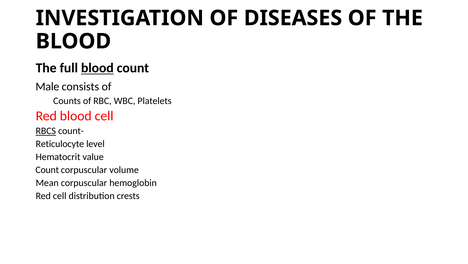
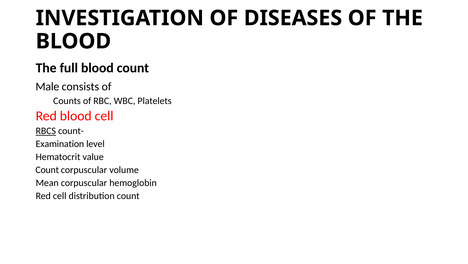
blood at (97, 68) underline: present -> none
Reticulocyte: Reticulocyte -> Examination
distribution crests: crests -> count
